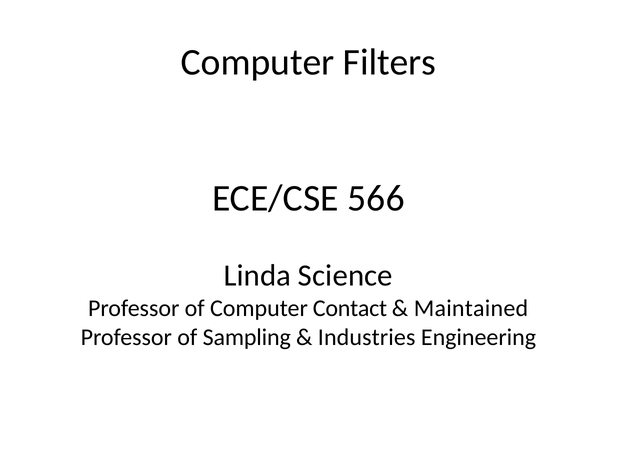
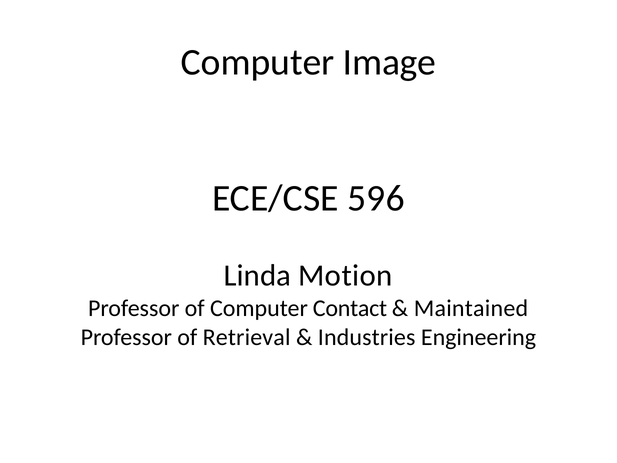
Filters: Filters -> Image
566: 566 -> 596
Science: Science -> Motion
Sampling: Sampling -> Retrieval
